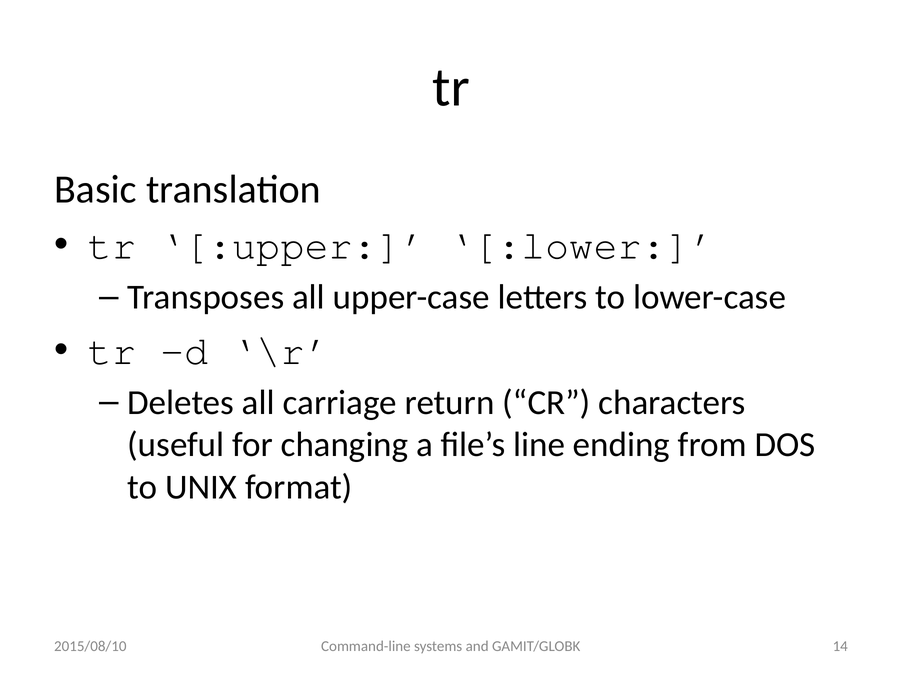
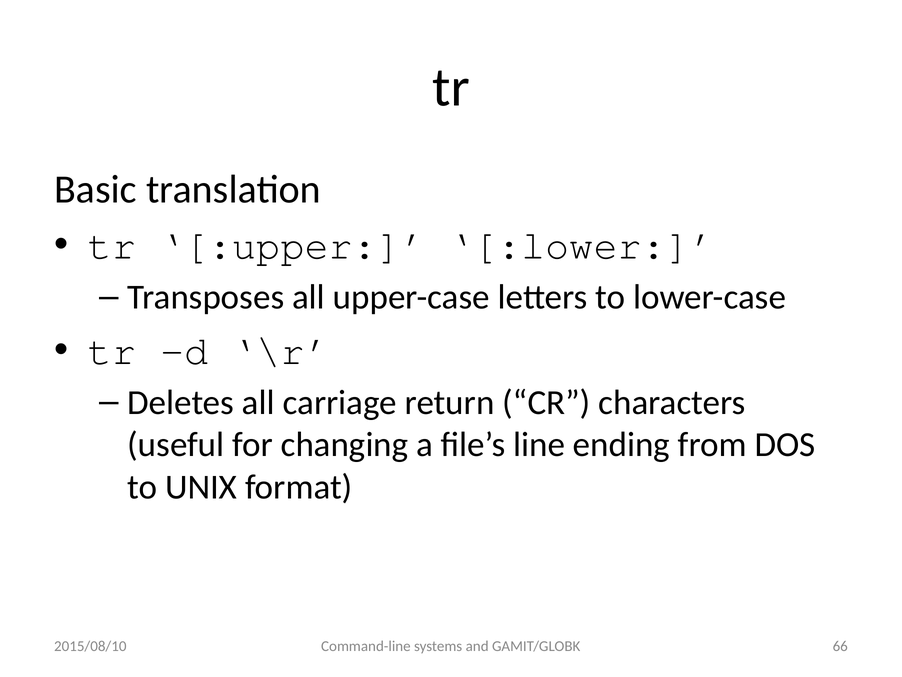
14: 14 -> 66
